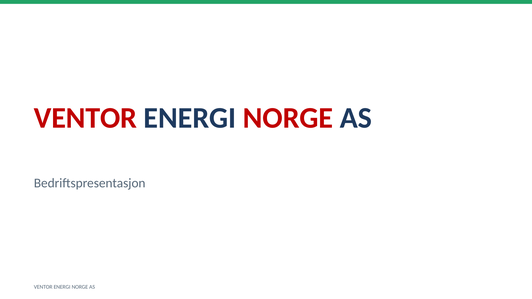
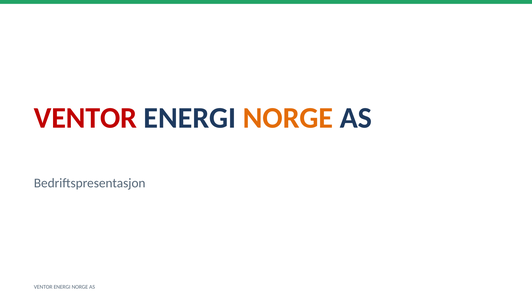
NORGE at (288, 118) colour: red -> orange
